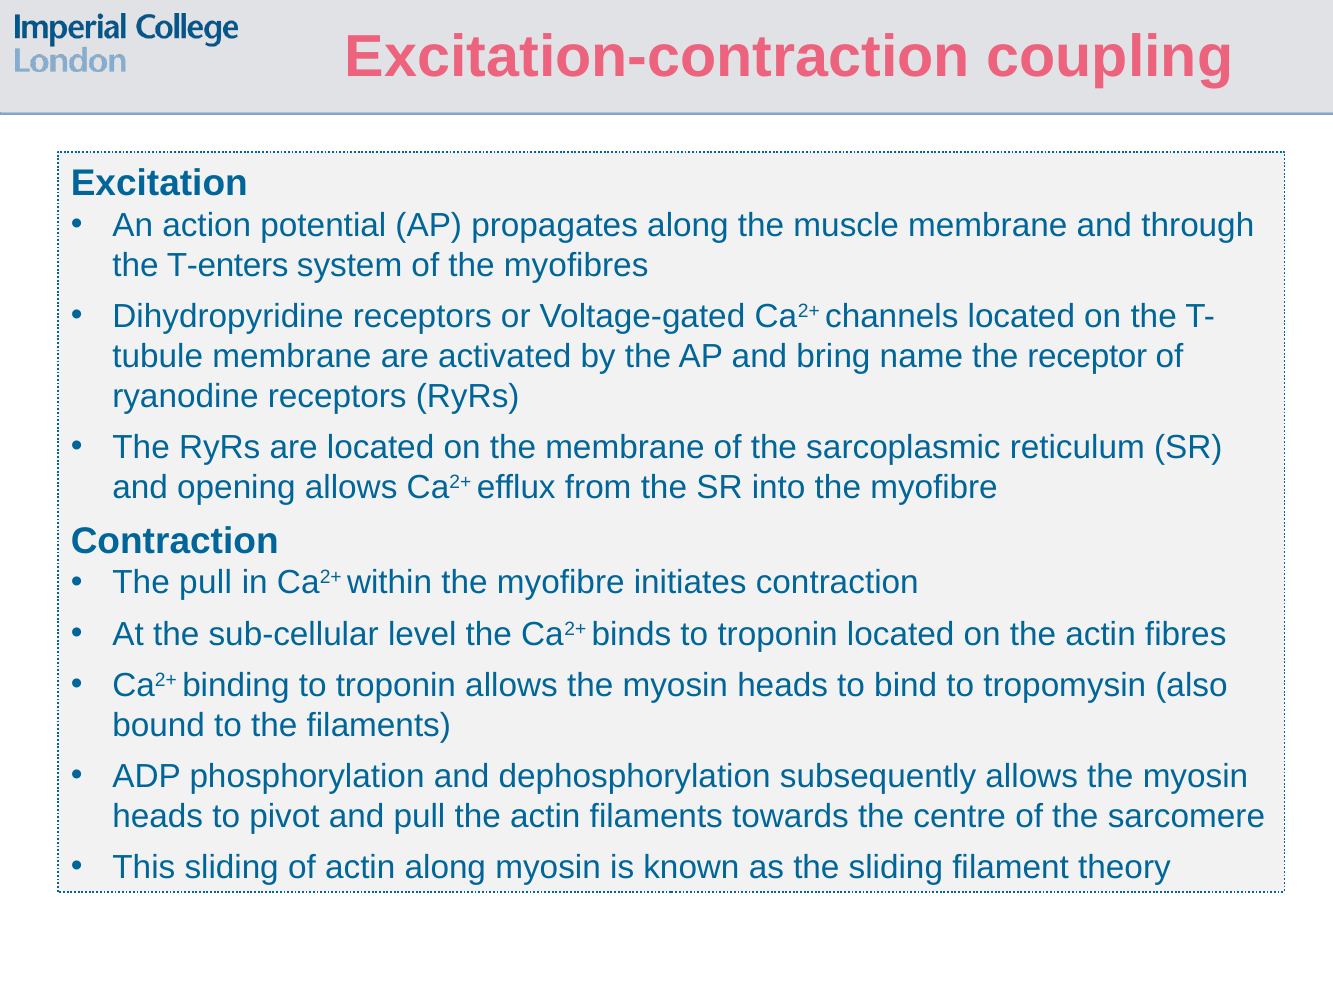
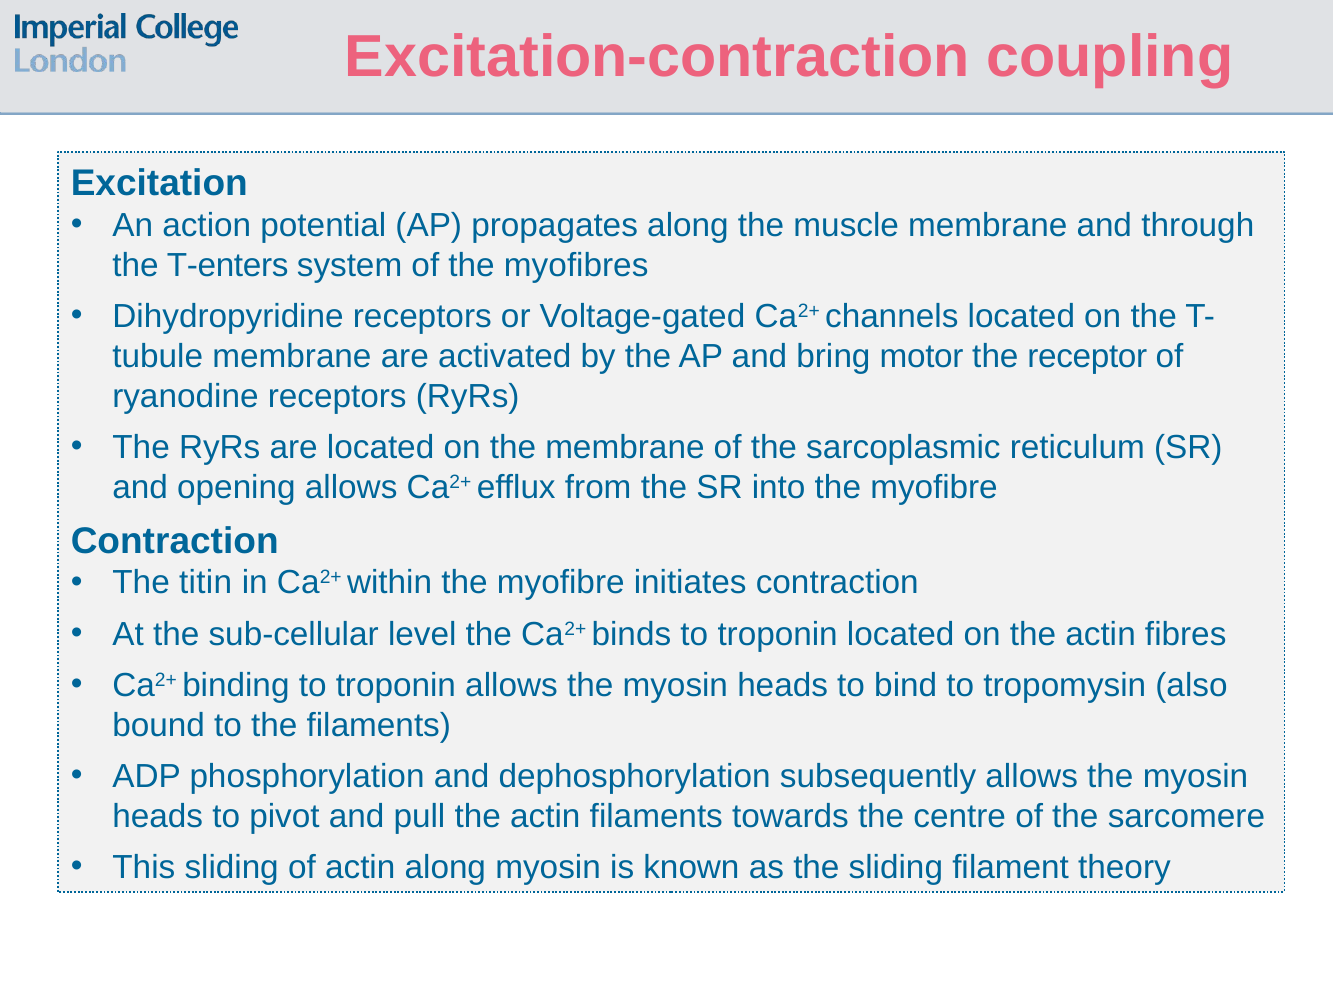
name: name -> motor
The pull: pull -> titin
